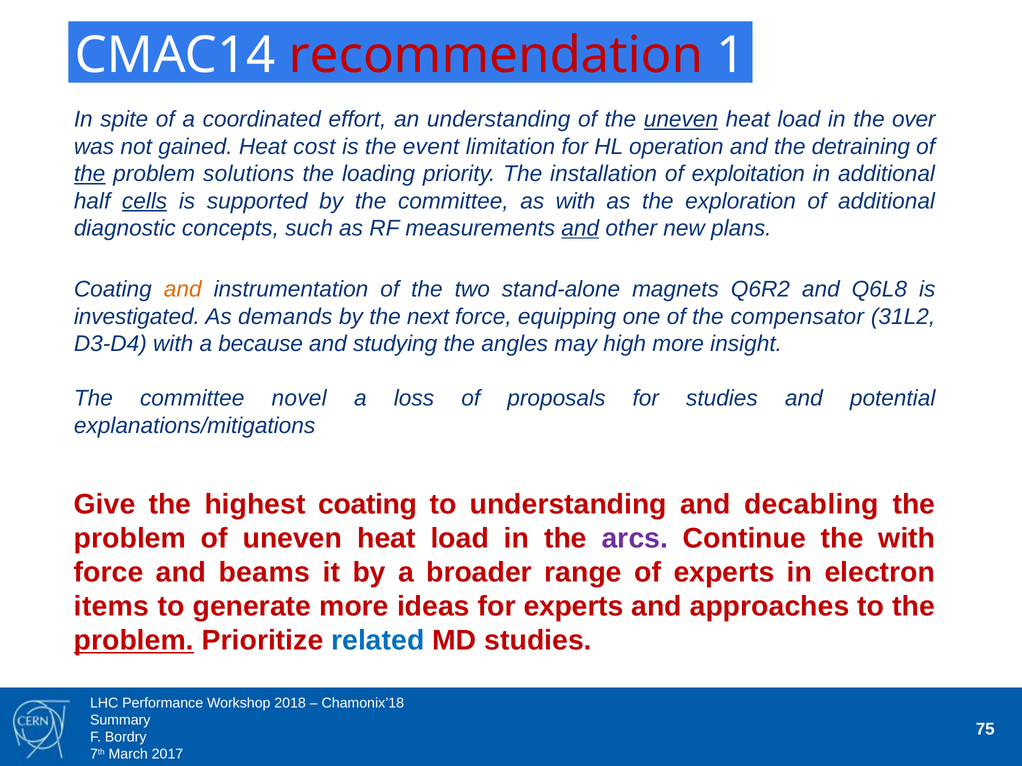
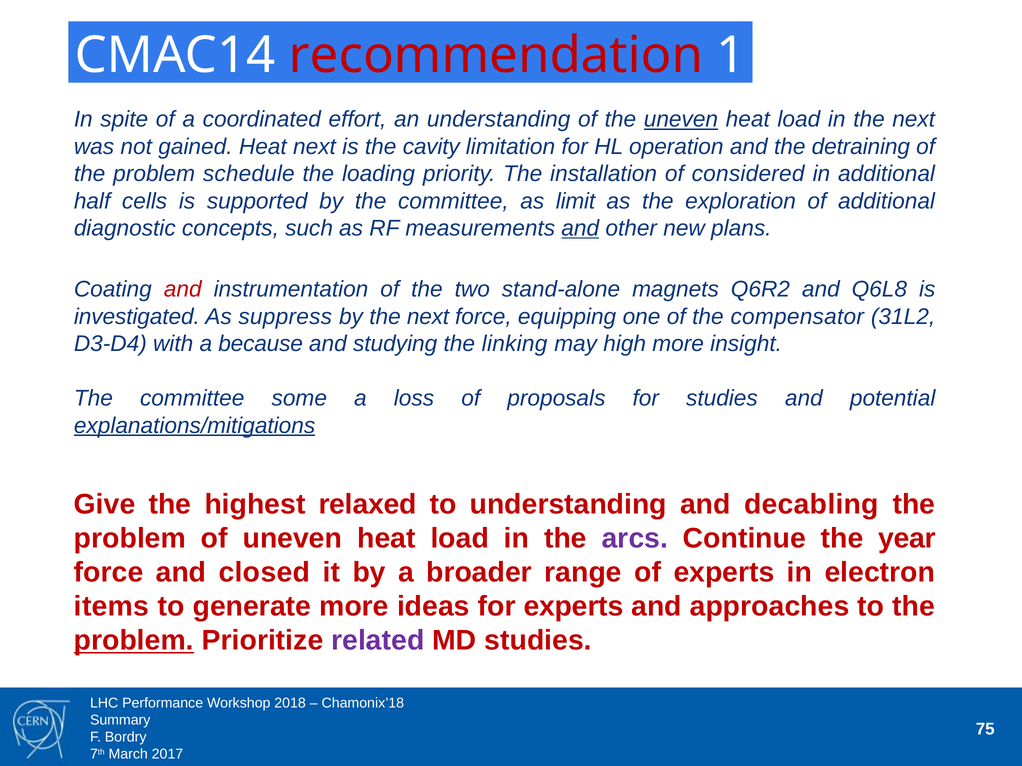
in the over: over -> next
Heat cost: cost -> next
event: event -> cavity
the at (90, 174) underline: present -> none
solutions: solutions -> schedule
exploitation: exploitation -> considered
cells underline: present -> none
as with: with -> limit
and at (183, 290) colour: orange -> red
demands: demands -> suppress
angles: angles -> linking
novel: novel -> some
explanations/mitigations underline: none -> present
highest coating: coating -> relaxed
the with: with -> year
beams: beams -> closed
related colour: blue -> purple
